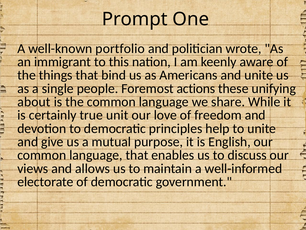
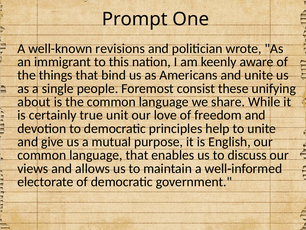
portfolio: portfolio -> revisions
actions: actions -> consist
